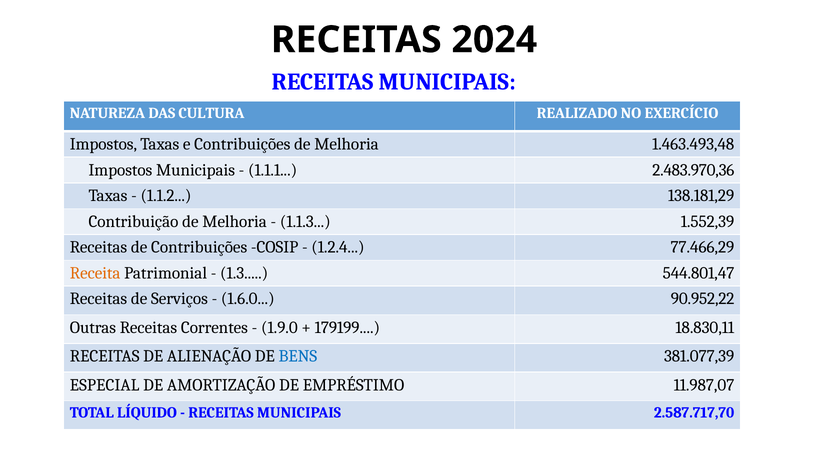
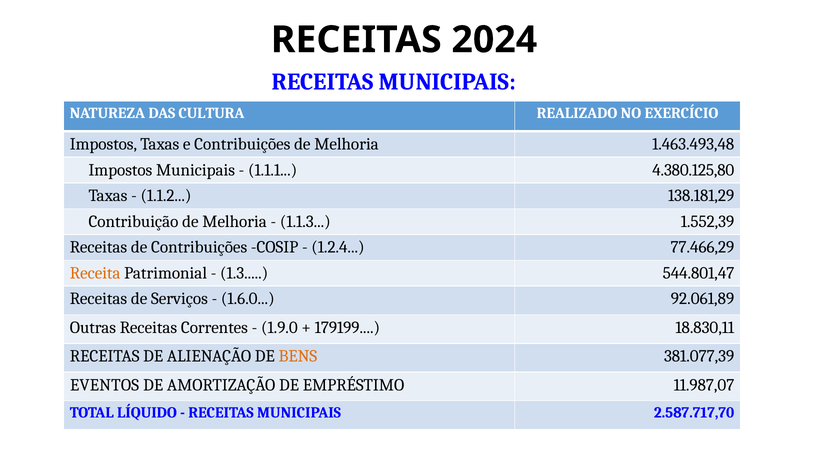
2.483.970,36: 2.483.970,36 -> 4.380.125,80
90.952,22: 90.952,22 -> 92.061,89
BENS colour: blue -> orange
ESPECIAL: ESPECIAL -> EVENTOS
